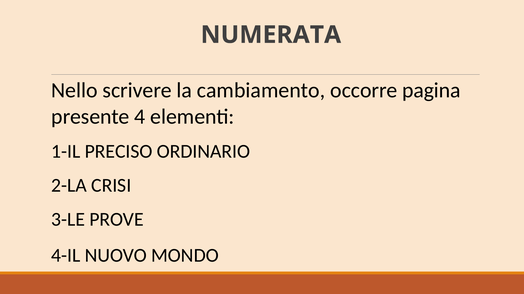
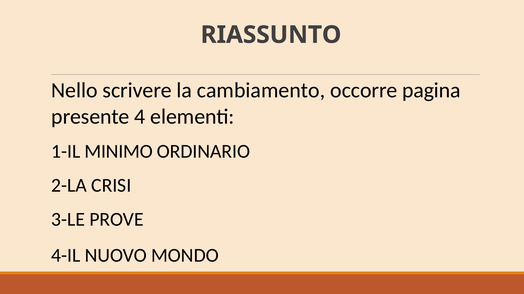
NUMERATA: NUMERATA -> RIASSUNTO
PRECISO: PRECISO -> MINIMO
